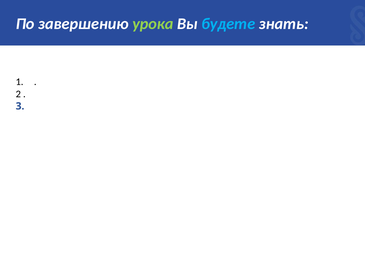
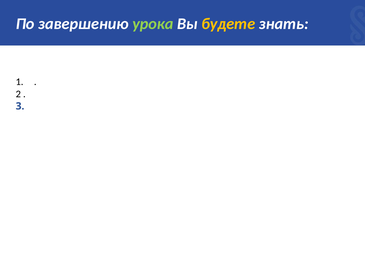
будете colour: light blue -> yellow
